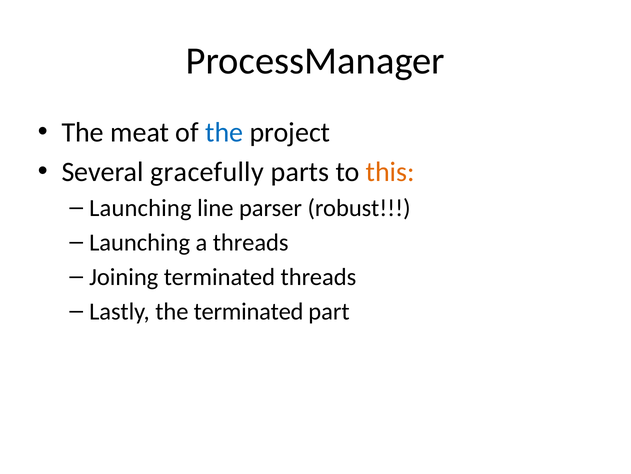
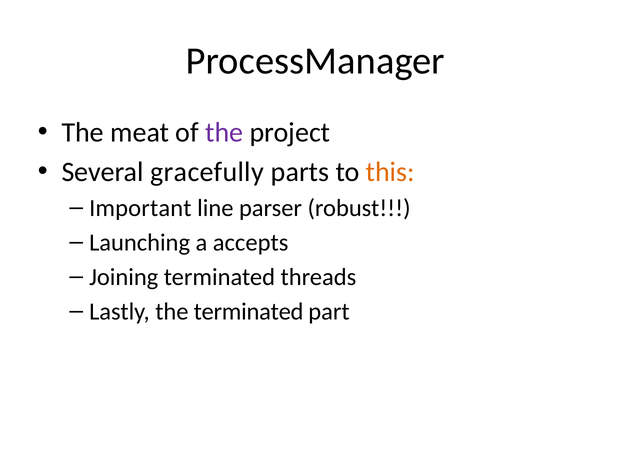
the at (224, 132) colour: blue -> purple
Launching at (140, 208): Launching -> Important
a threads: threads -> accepts
